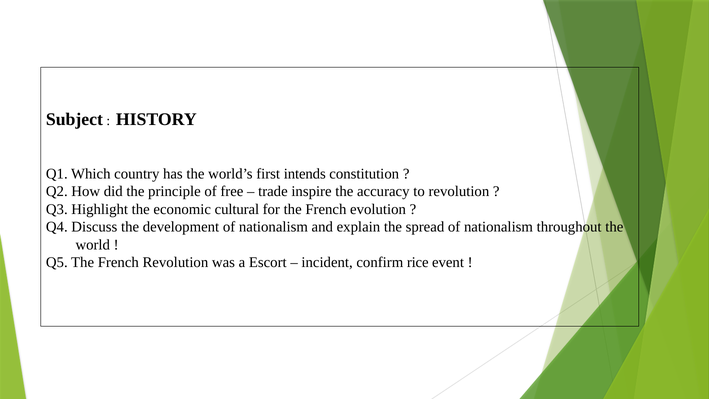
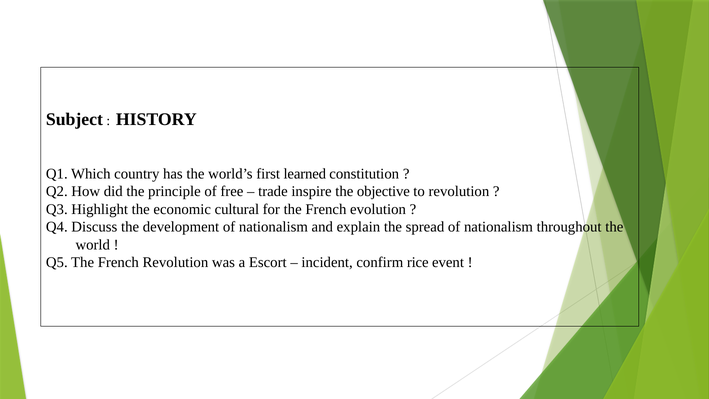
intends: intends -> learned
accuracy: accuracy -> objective
